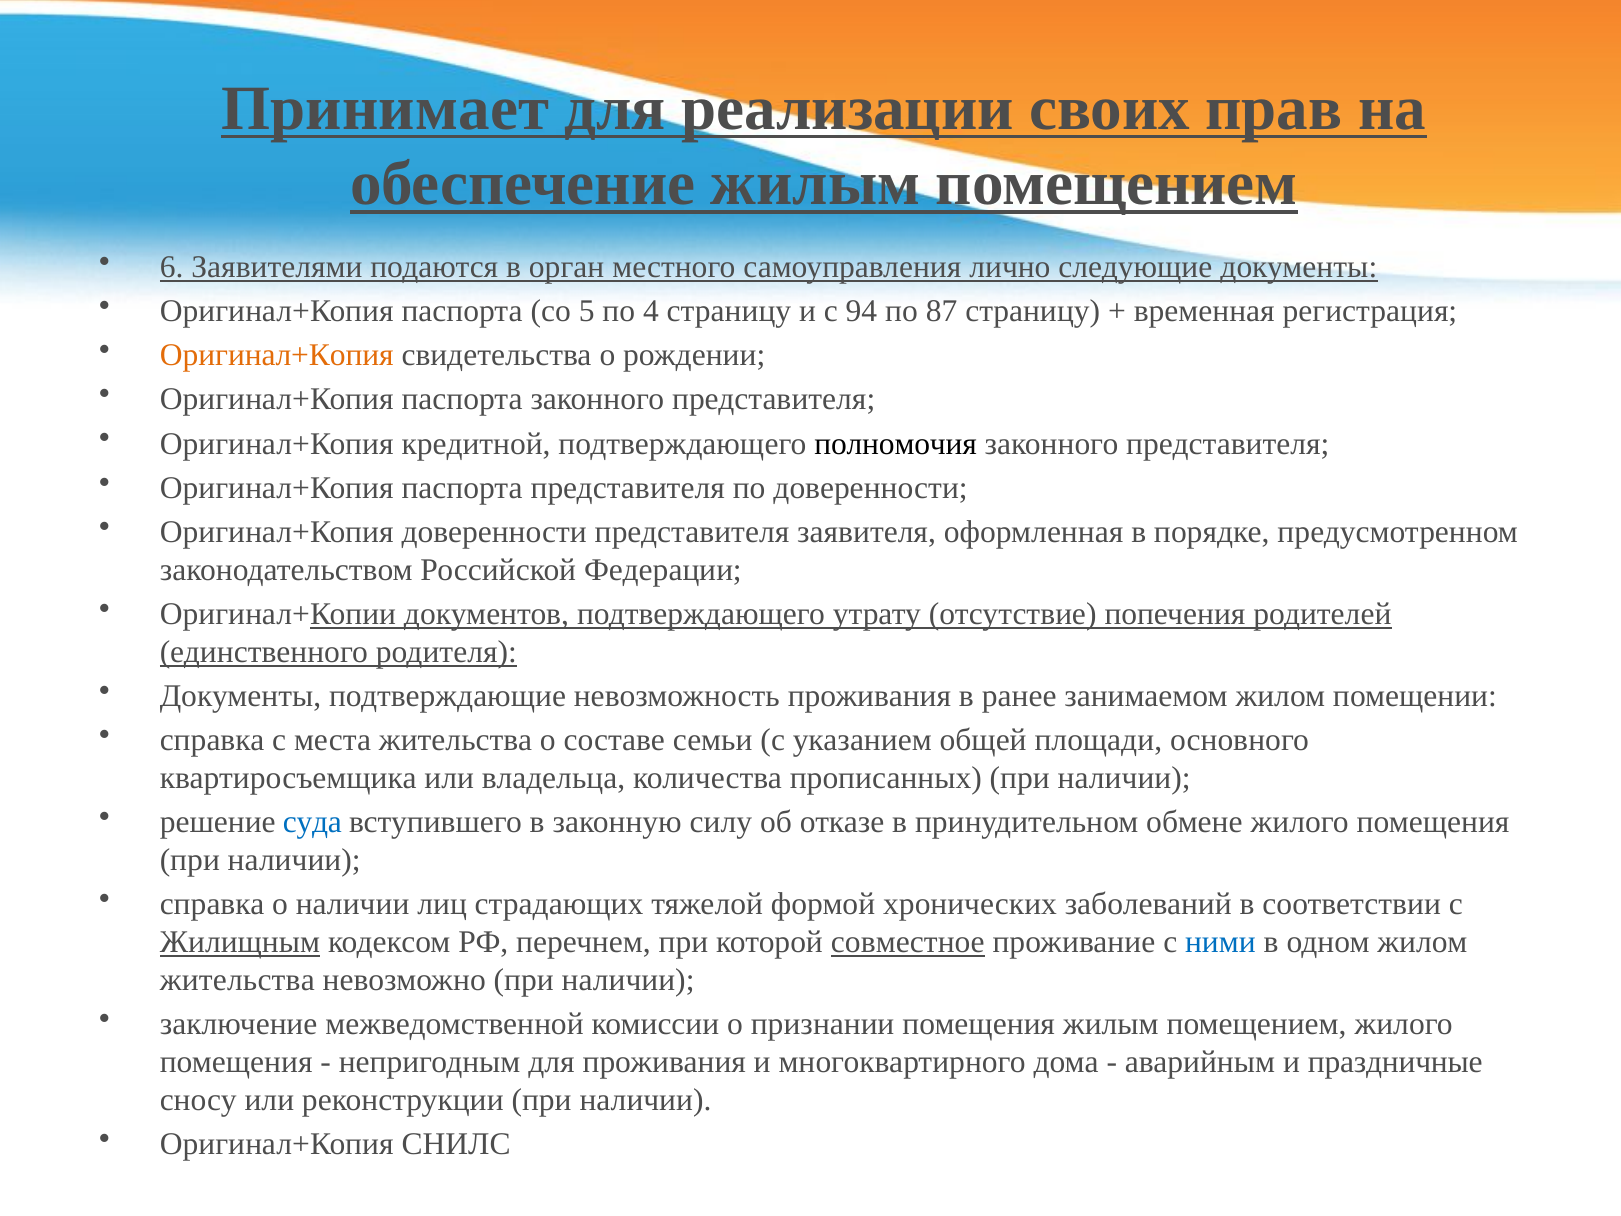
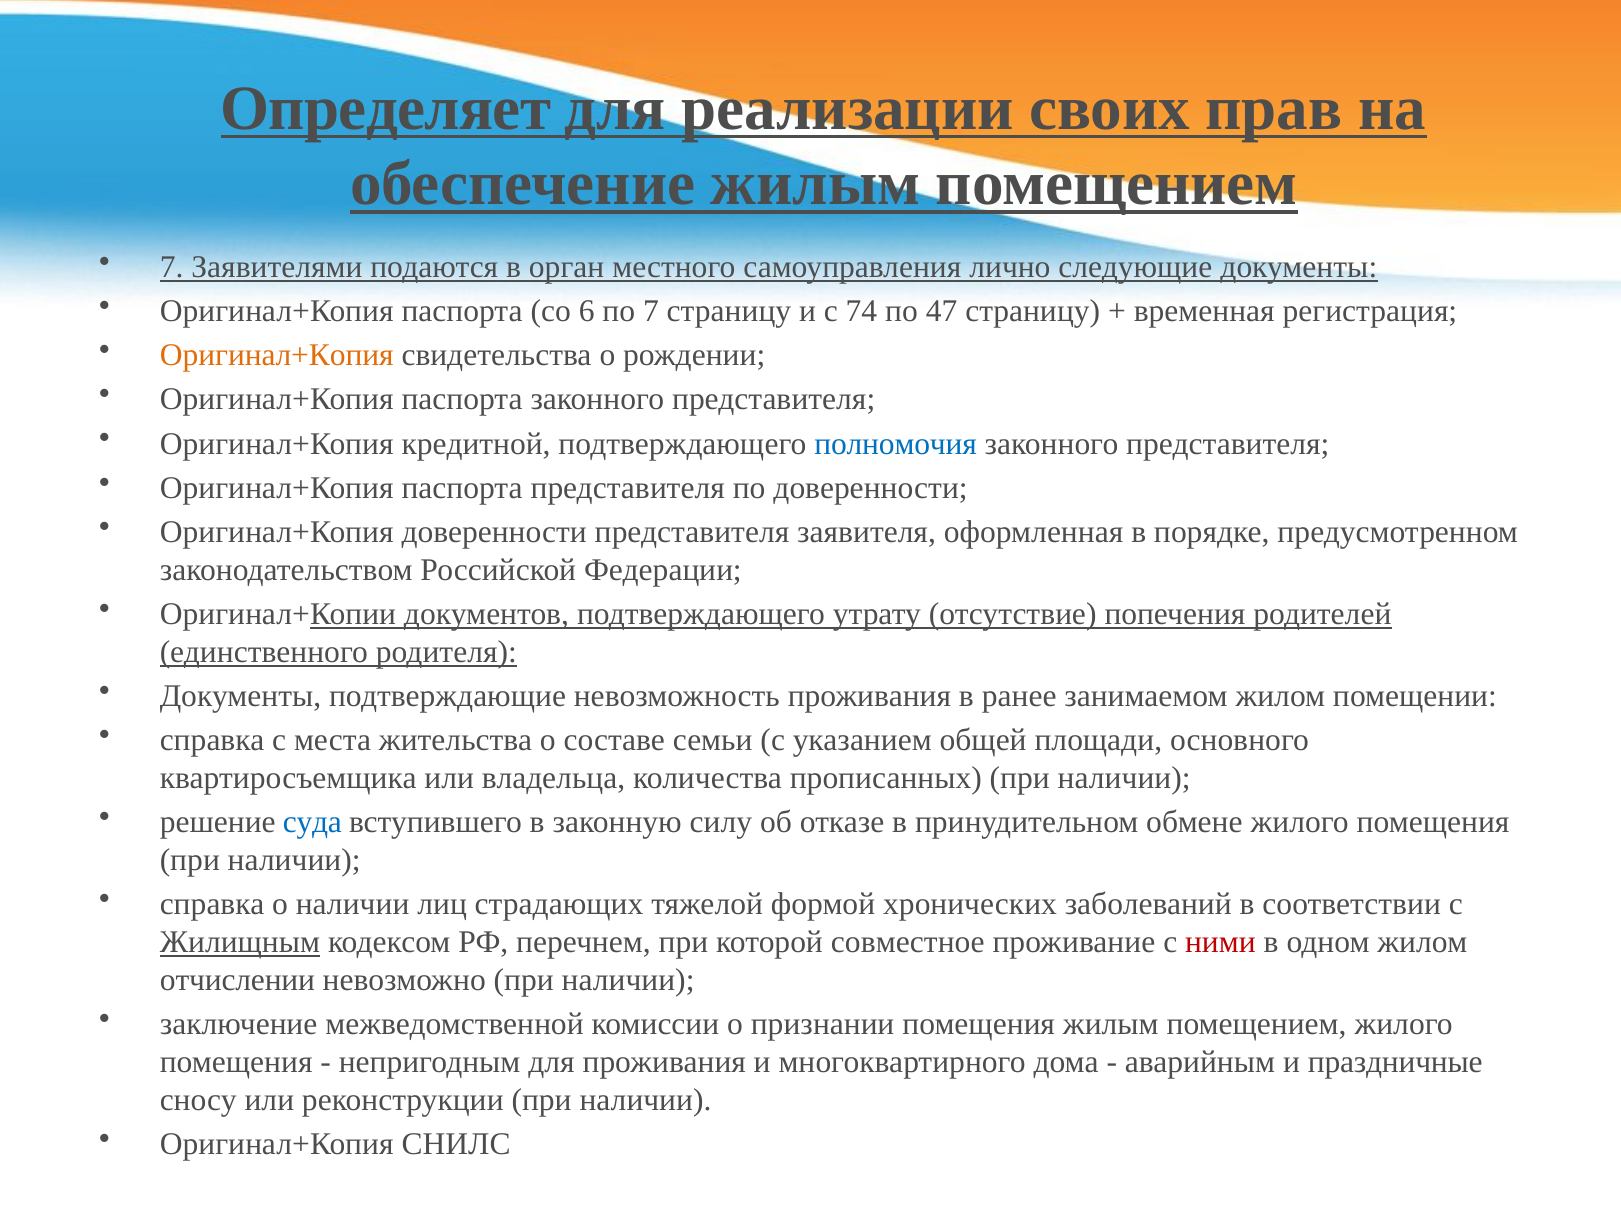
Принимает: Принимает -> Определяет
6 at (172, 267): 6 -> 7
5: 5 -> 6
по 4: 4 -> 7
94: 94 -> 74
87: 87 -> 47
полномочия colour: black -> blue
совместное underline: present -> none
ними colour: blue -> red
жительства at (237, 980): жительства -> отчислении
